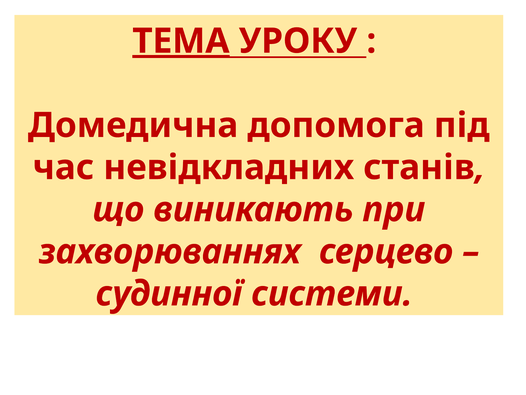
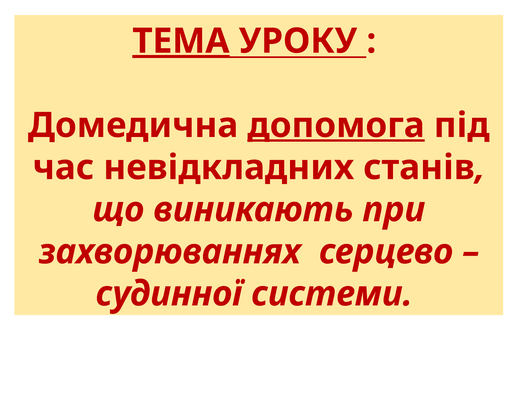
допомога underline: none -> present
